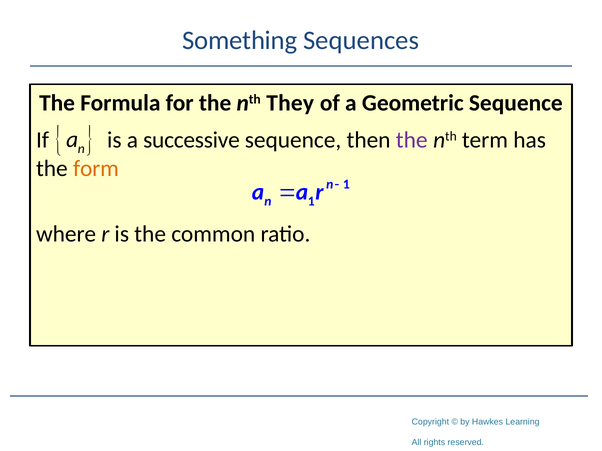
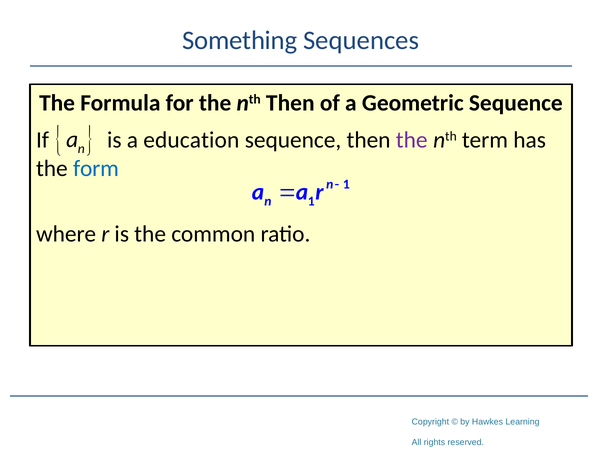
nth They: They -> Then
successive: successive -> education
form colour: orange -> blue
